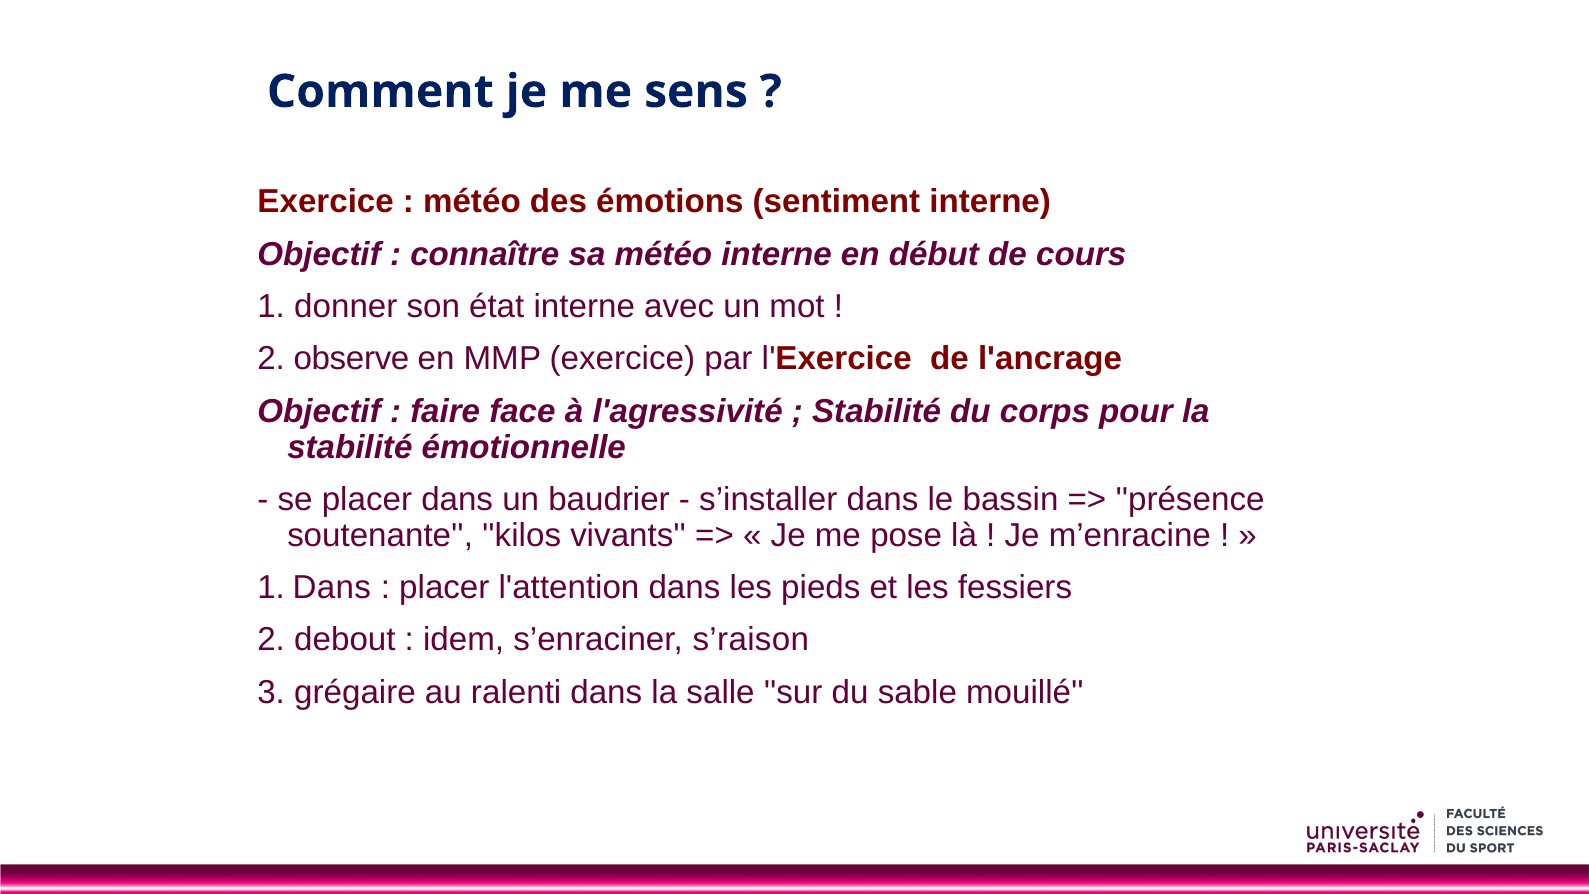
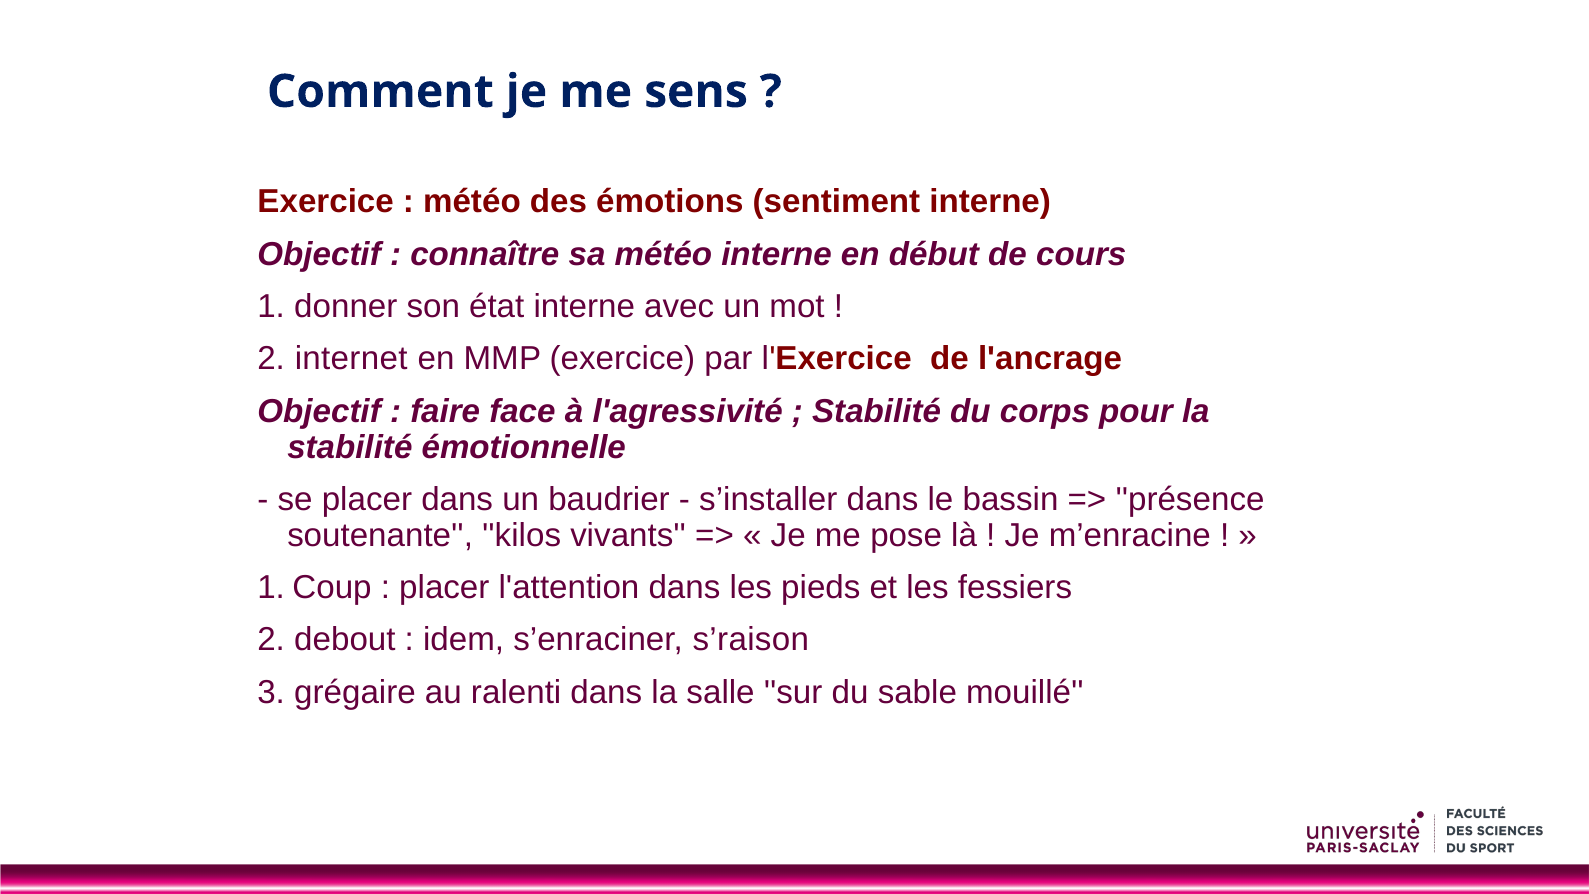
observe: observe -> internet
1 Dans: Dans -> Coup
